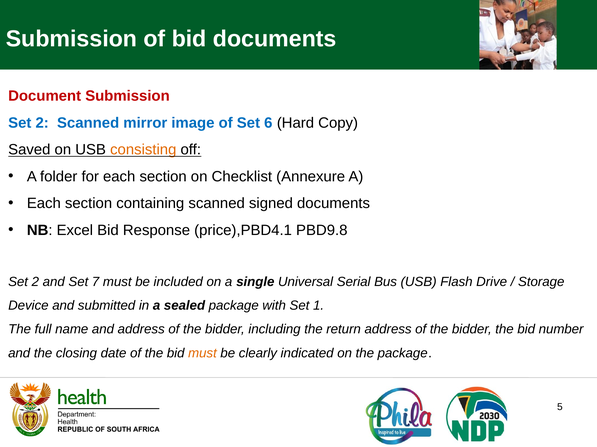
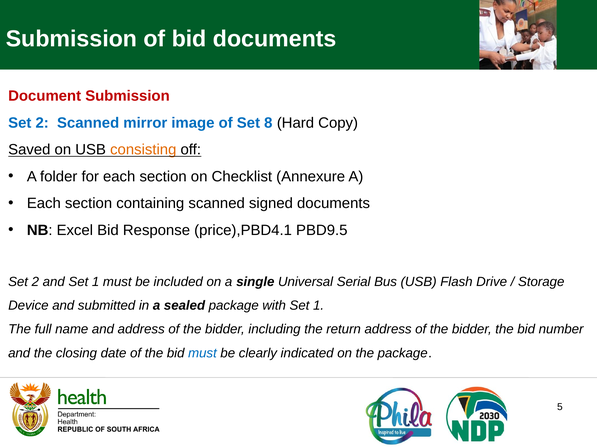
6: 6 -> 8
PBD9.8: PBD9.8 -> PBD9.5
and Set 7: 7 -> 1
must at (202, 354) colour: orange -> blue
